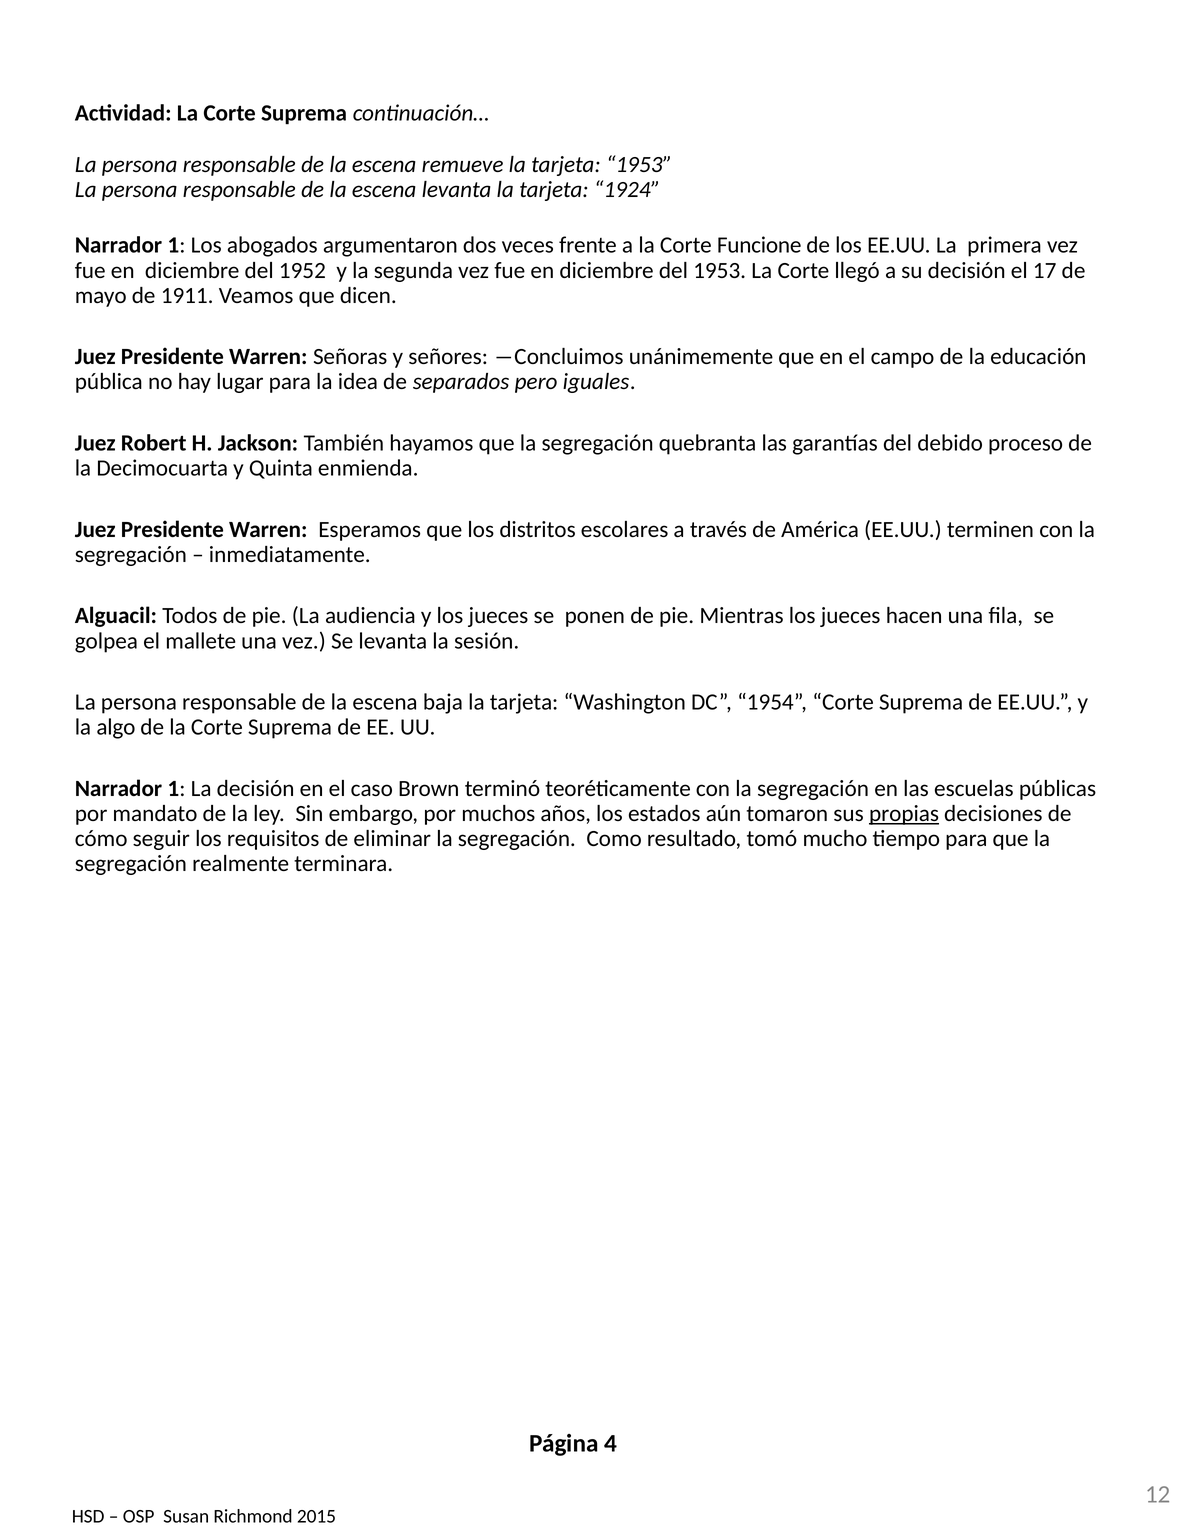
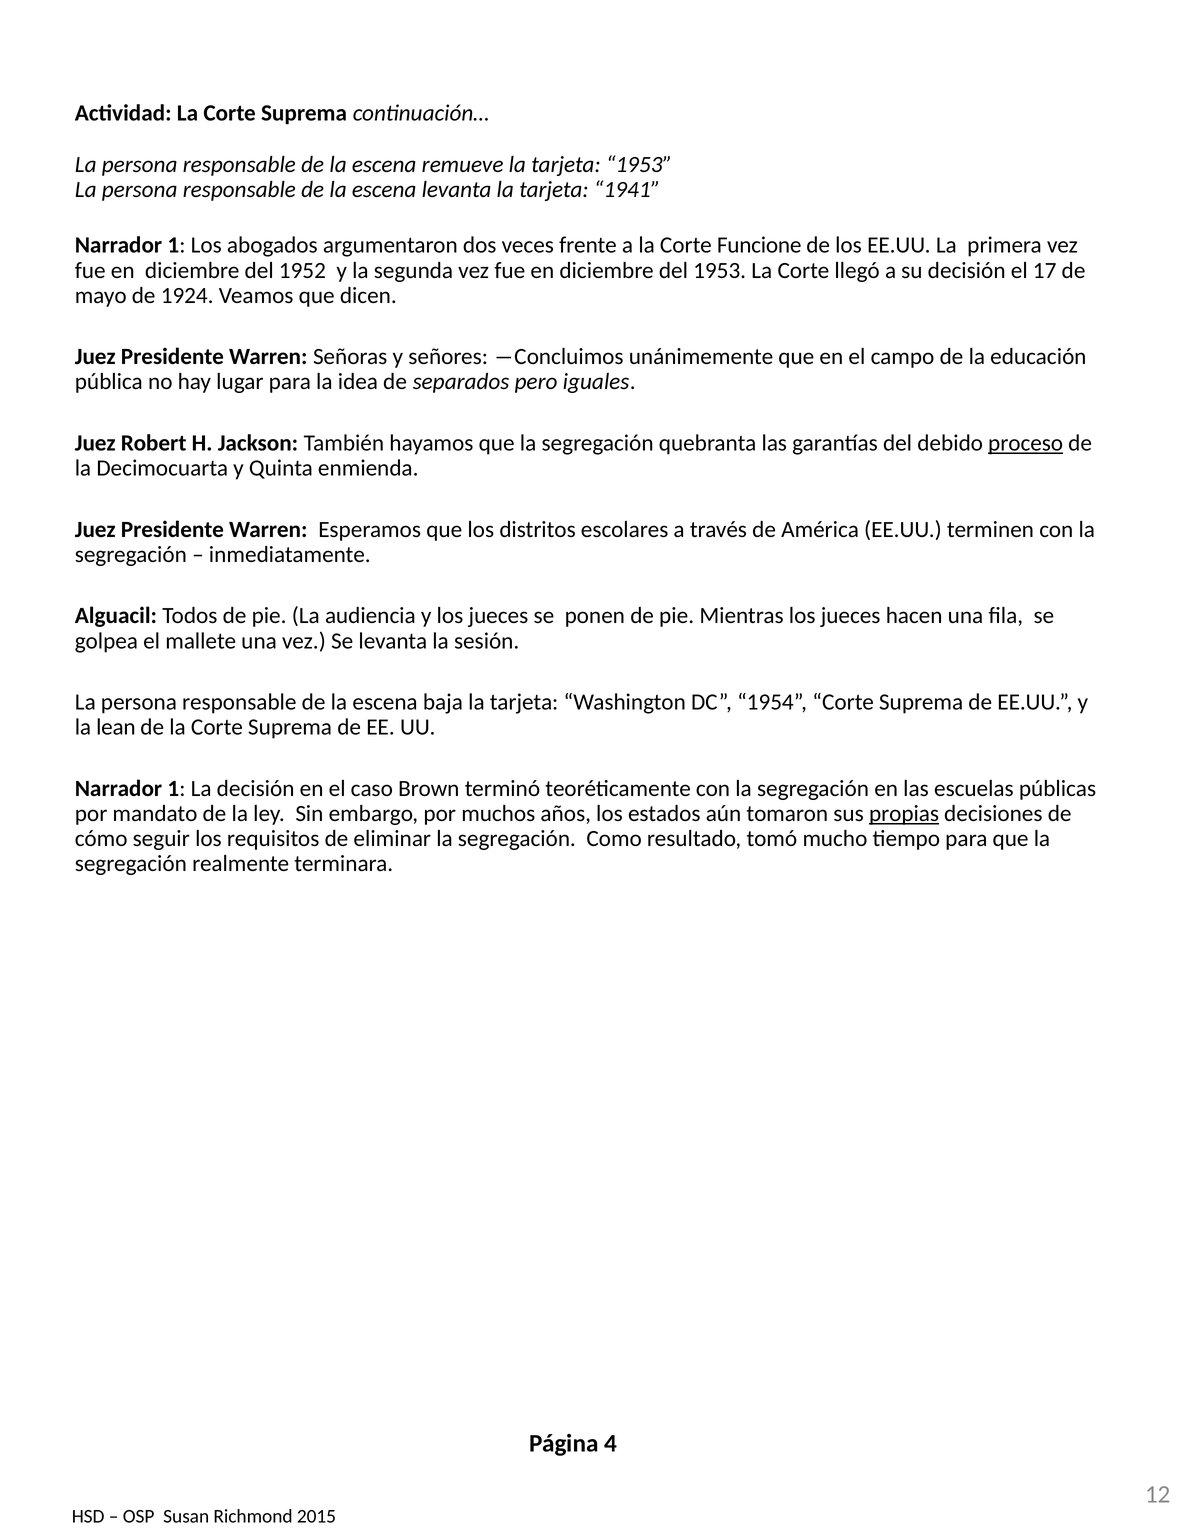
1924: 1924 -> 1941
1911: 1911 -> 1924
proceso underline: none -> present
algo: algo -> lean
